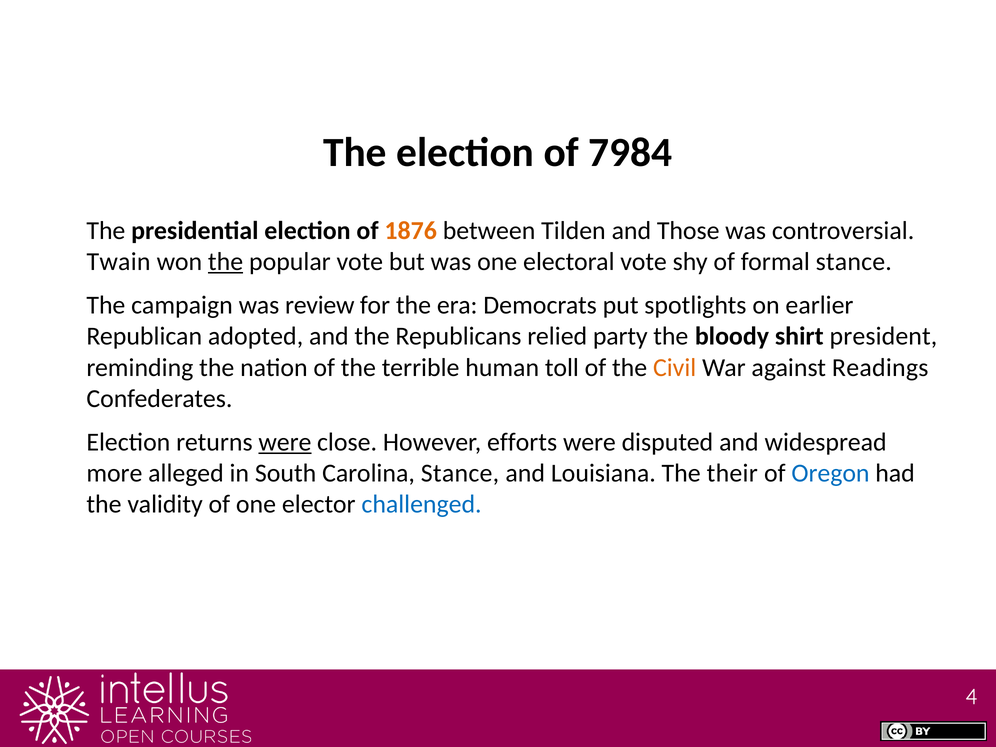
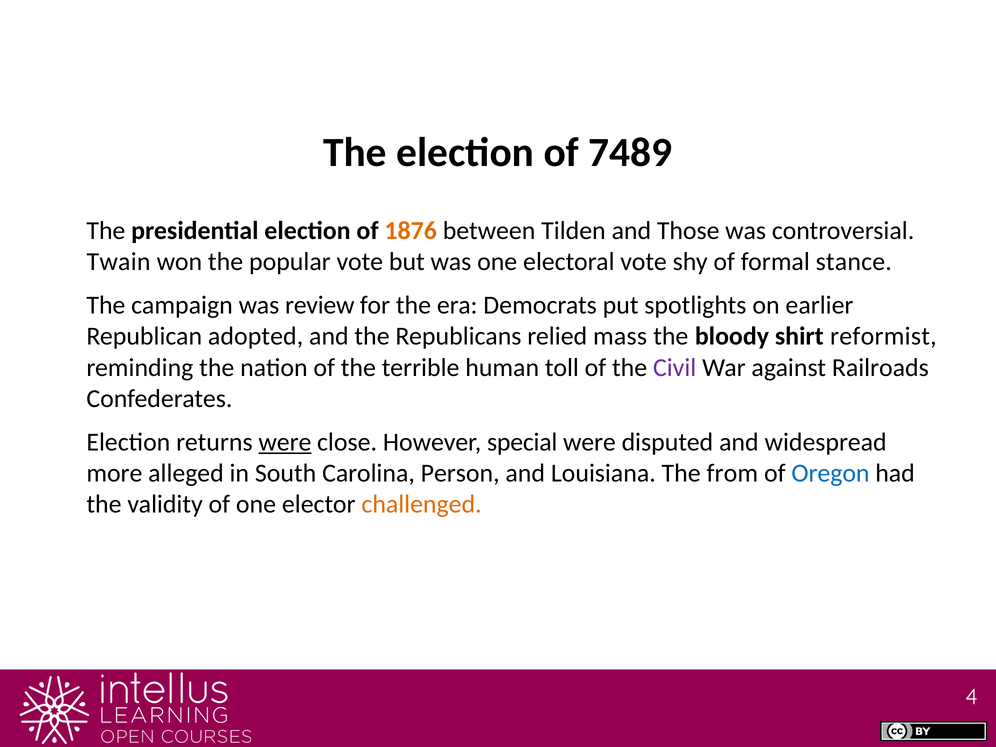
7984: 7984 -> 7489
the at (226, 262) underline: present -> none
party: party -> mass
president: president -> reformist
Civil colour: orange -> purple
Readings: Readings -> Railroads
efforts: efforts -> special
Carolina Stance: Stance -> Person
their: their -> from
challenged colour: blue -> orange
